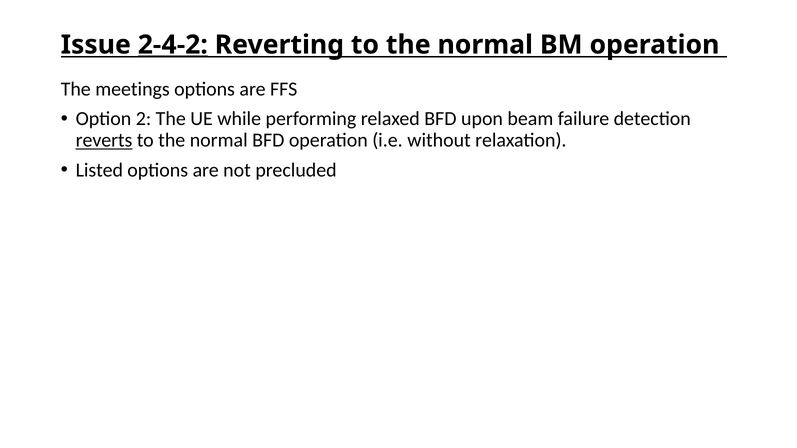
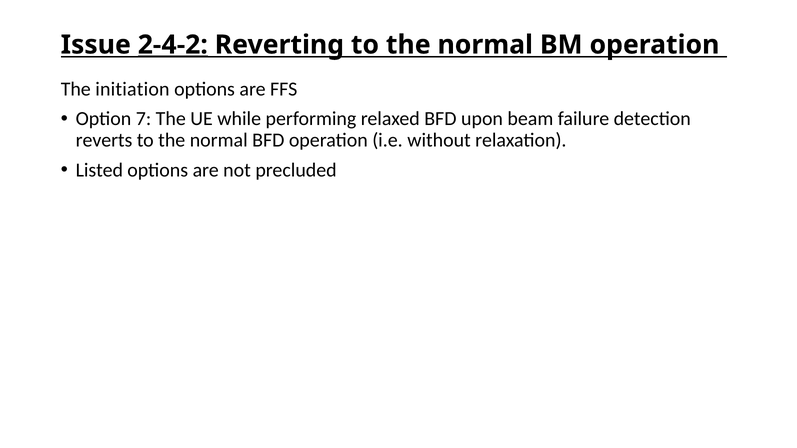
meetings: meetings -> initiation
2: 2 -> 7
reverts underline: present -> none
